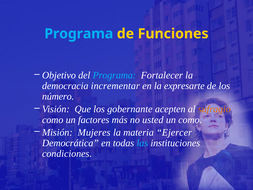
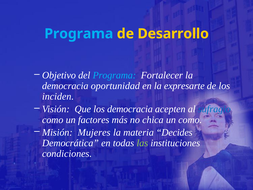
Funciones: Funciones -> Desarrollo
incrementar: incrementar -> oportunidad
número: número -> inciden
los gobernante: gobernante -> democracia
sufragio colour: orange -> blue
usted: usted -> chica
Ejercer: Ejercer -> Decides
las colour: light blue -> light green
